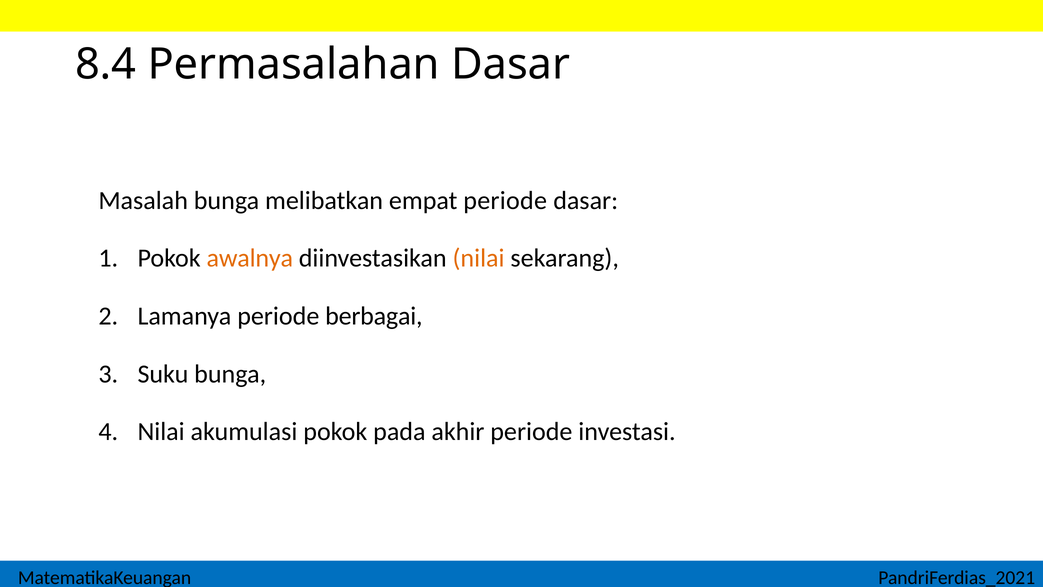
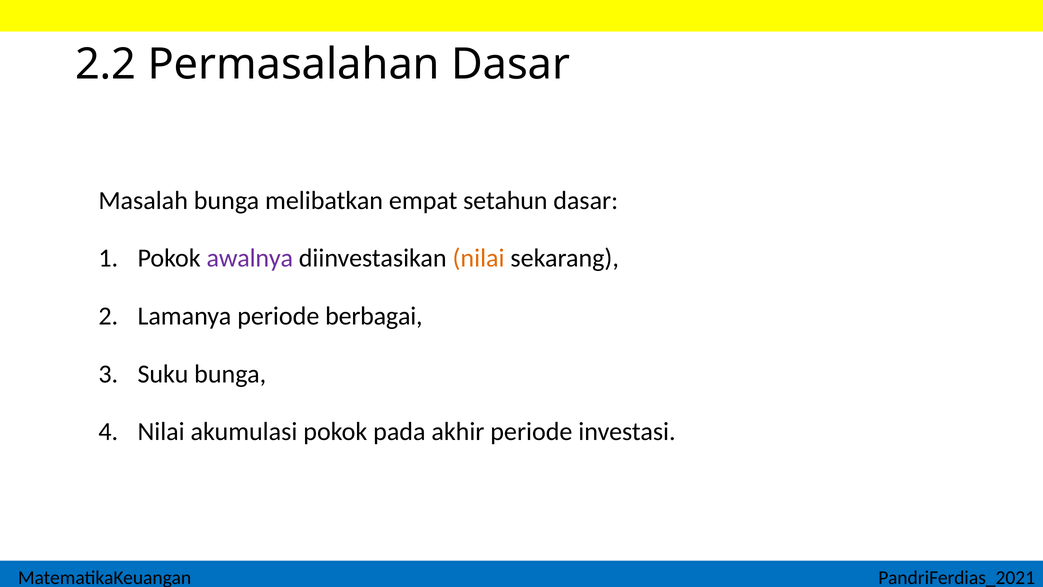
8.4: 8.4 -> 2.2
empat periode: periode -> setahun
awalnya colour: orange -> purple
